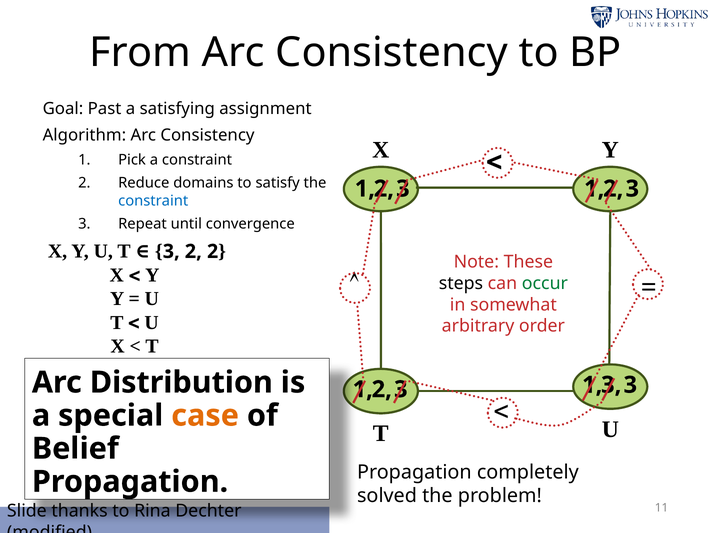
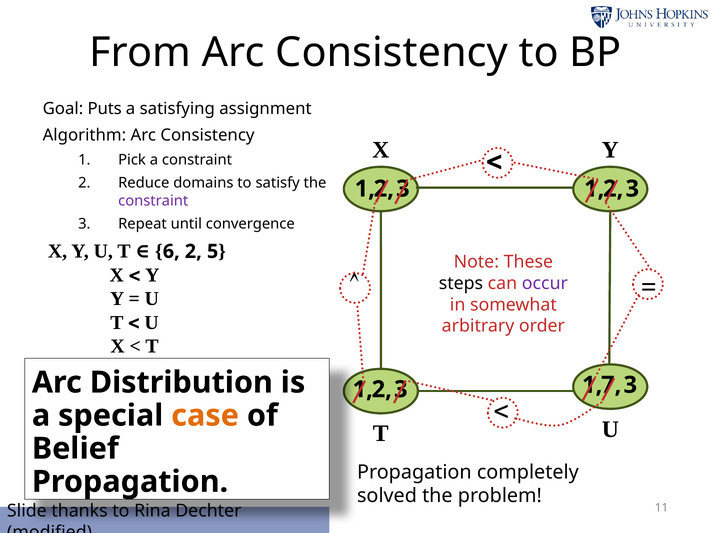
Past: Past -> Puts
constraint at (153, 201) colour: blue -> purple
3 at (171, 252): 3 -> 6
2 2: 2 -> 5
occur colour: green -> purple
3 at (611, 385): 3 -> 7
